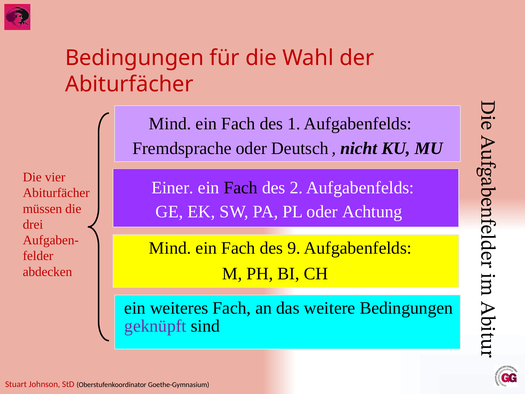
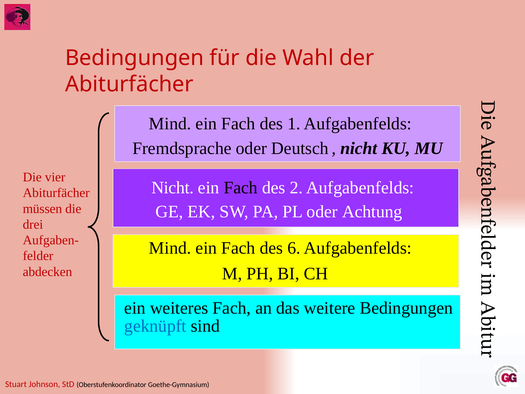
Einer at (172, 188): Einer -> Nicht
9: 9 -> 6
geknüpft colour: purple -> blue
